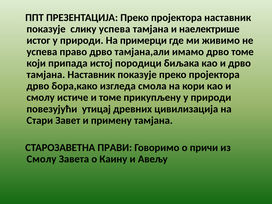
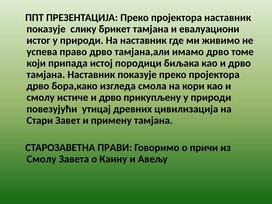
слику успева: успева -> брикет
наелектрише: наелектрише -> евалуациони
На примерци: примерци -> наставник
томе at (110, 98): томе -> дрво
